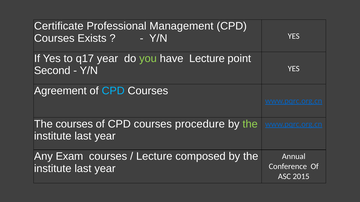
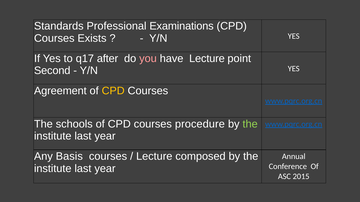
Certificate: Certificate -> Standards
Management: Management -> Examinations
q17 year: year -> after
you colour: light green -> pink
CPD at (113, 91) colour: light blue -> yellow
The courses: courses -> schools
Exam: Exam -> Basis
